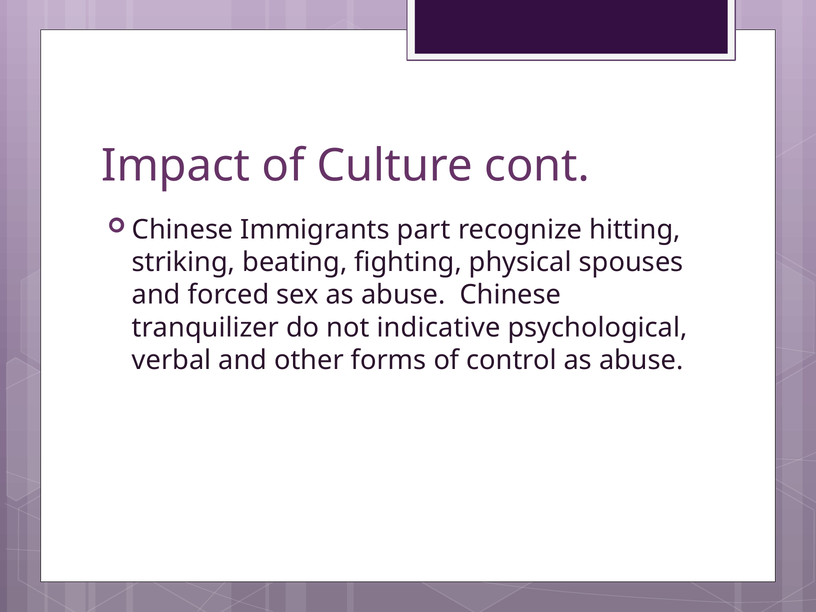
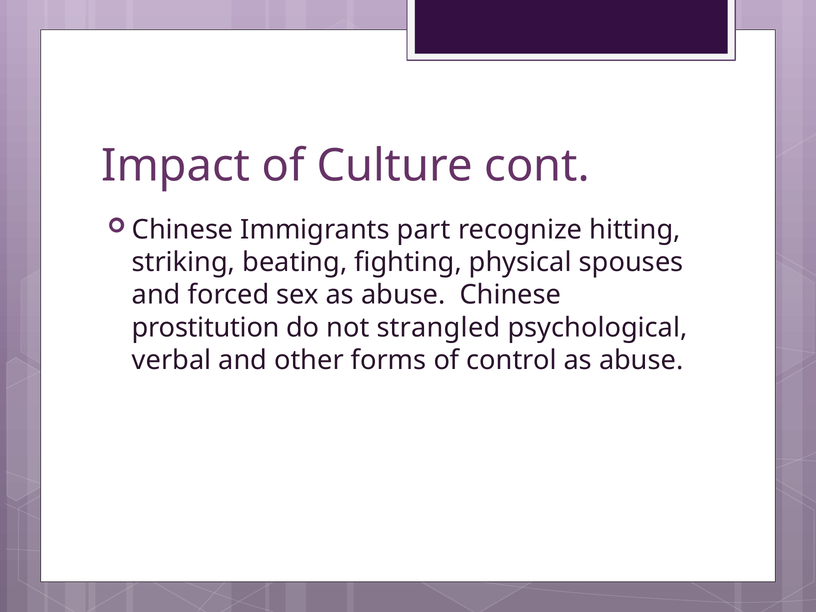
tranquilizer: tranquilizer -> prostitution
indicative: indicative -> strangled
